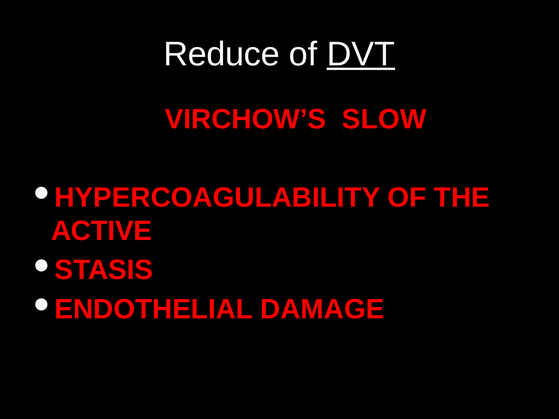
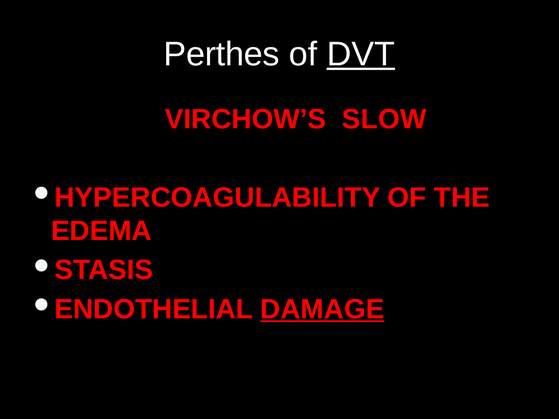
Reduce: Reduce -> Perthes
ACTIVE: ACTIVE -> EDEMA
DAMAGE underline: none -> present
